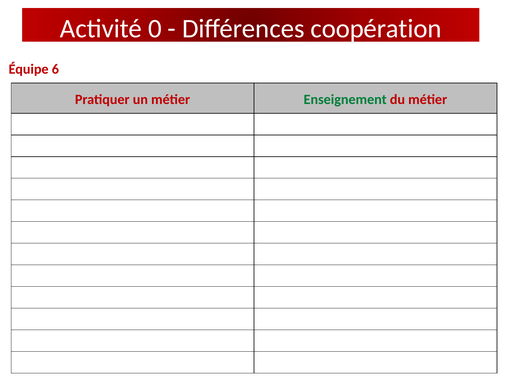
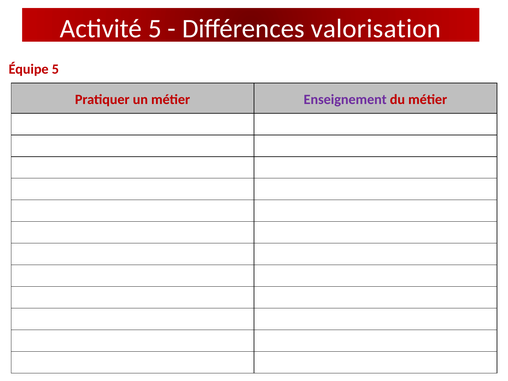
Activité 0: 0 -> 5
coopération: coopération -> valorisation
Équipe 6: 6 -> 5
Enseignement colour: green -> purple
